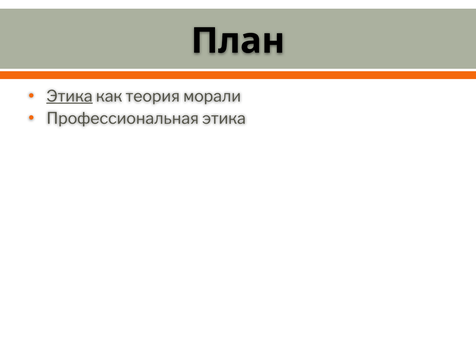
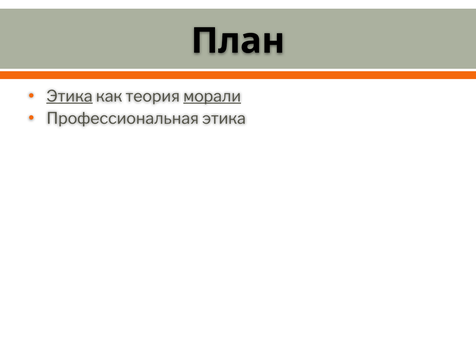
морали underline: none -> present
